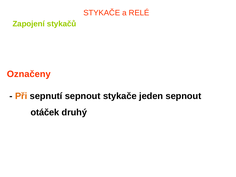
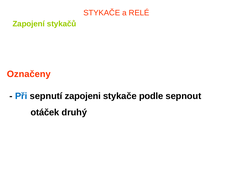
Při colour: orange -> blue
sepnutí sepnout: sepnout -> zapojeni
jeden: jeden -> podle
